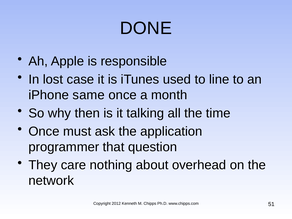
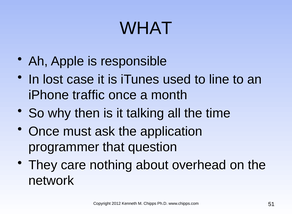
DONE: DONE -> WHAT
same: same -> traffic
